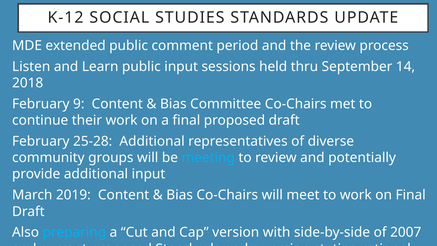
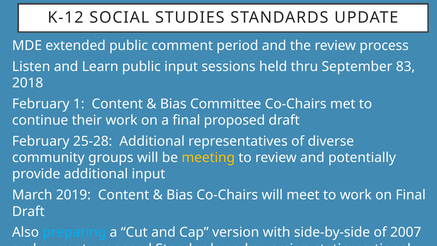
14: 14 -> 83
9: 9 -> 1
meeting colour: light blue -> yellow
